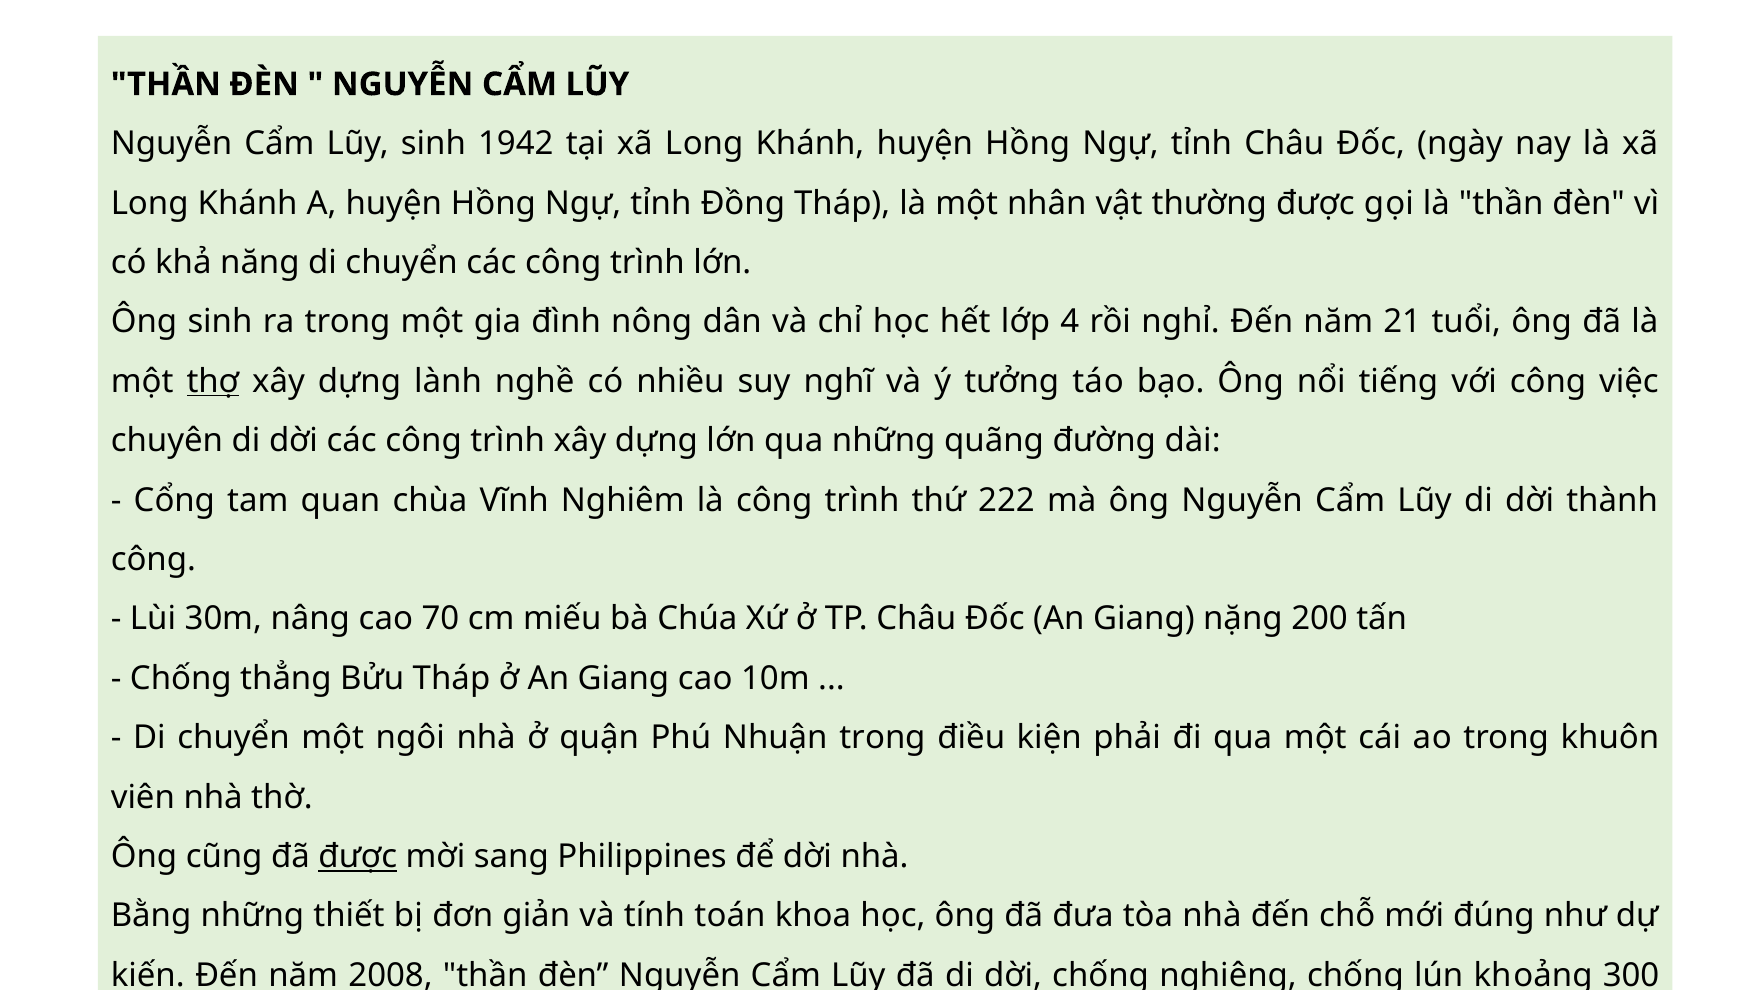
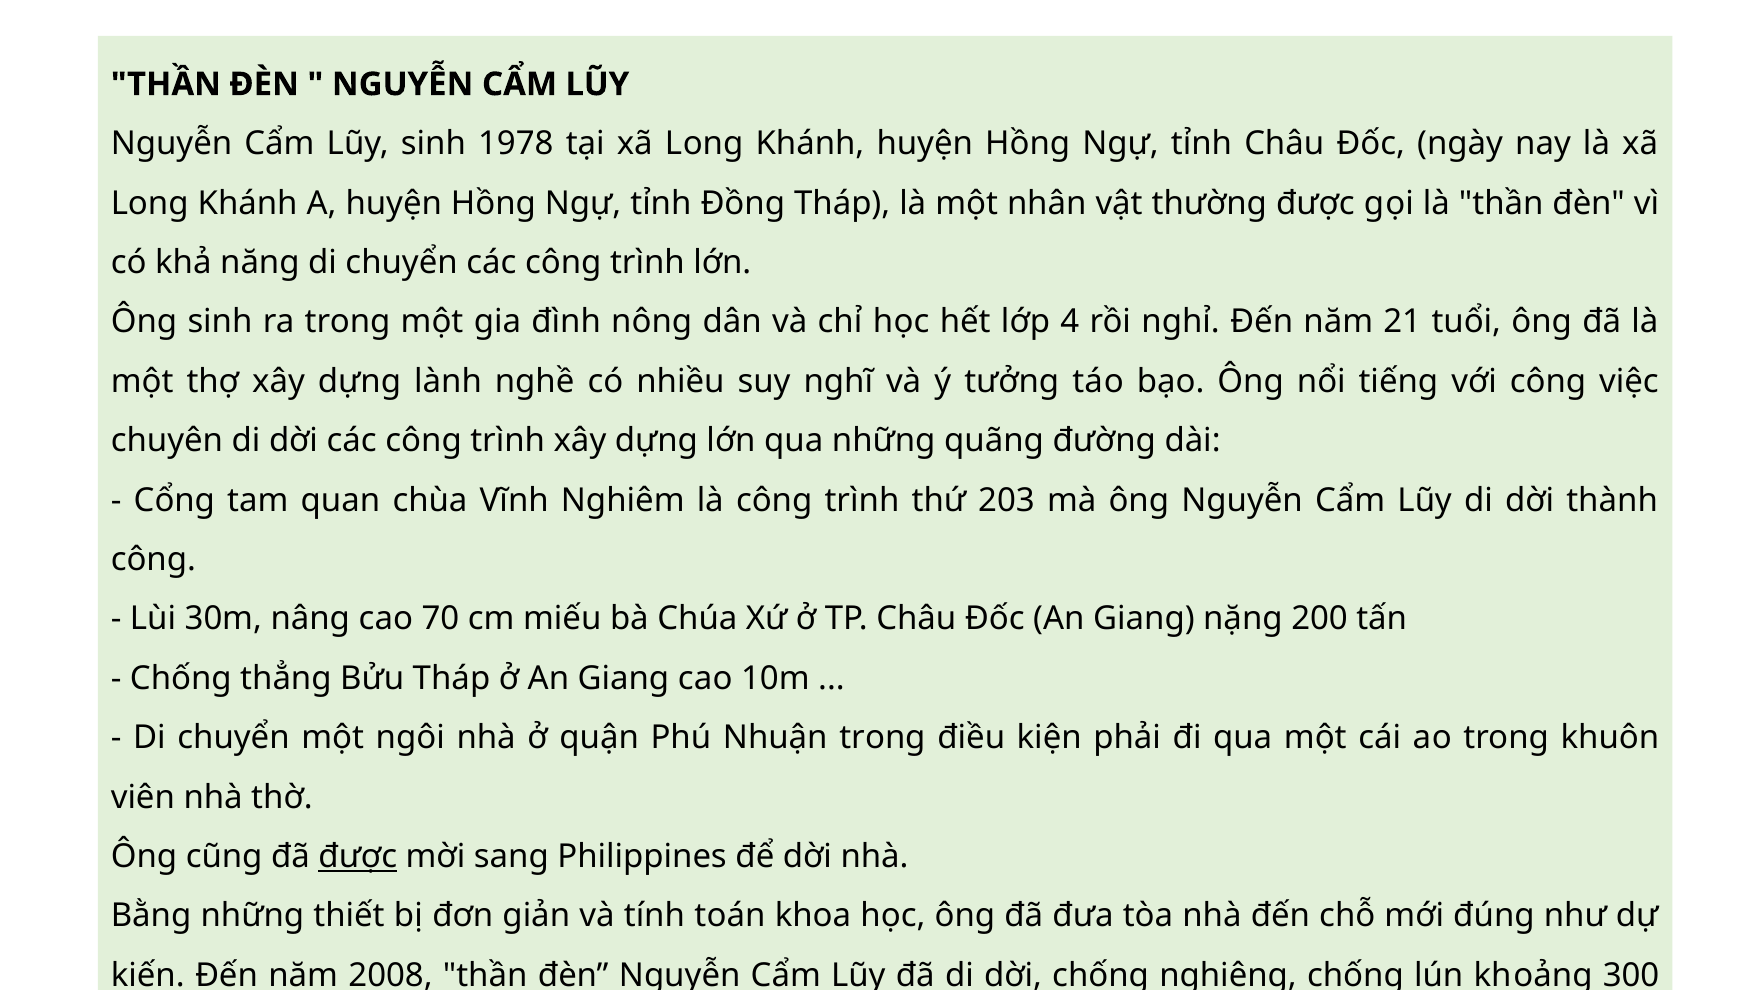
1942: 1942 -> 1978
thợ underline: present -> none
222: 222 -> 203
